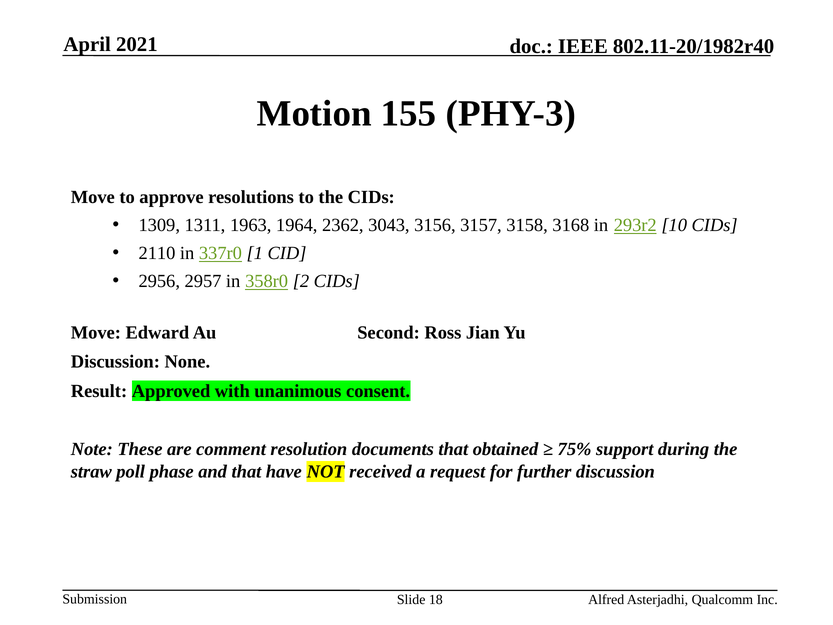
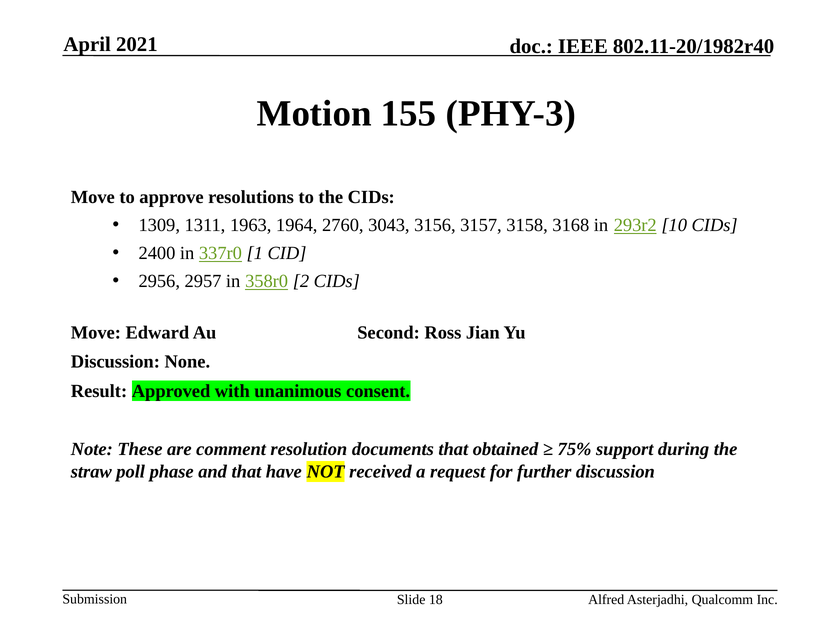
2362: 2362 -> 2760
2110: 2110 -> 2400
